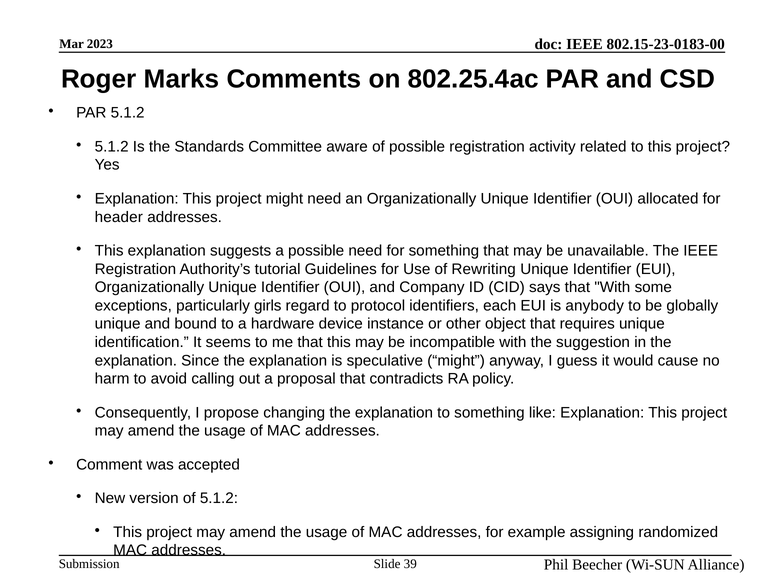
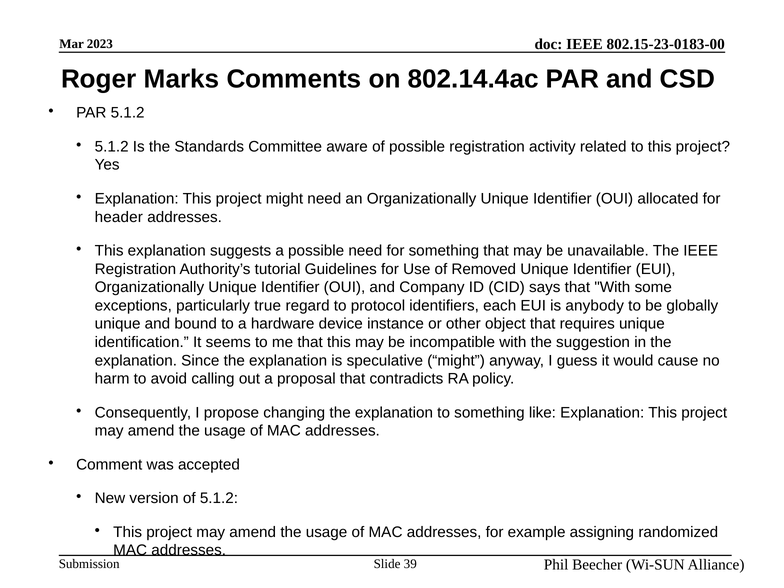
802.25.4ac: 802.25.4ac -> 802.14.4ac
Rewriting: Rewriting -> Removed
girls: girls -> true
